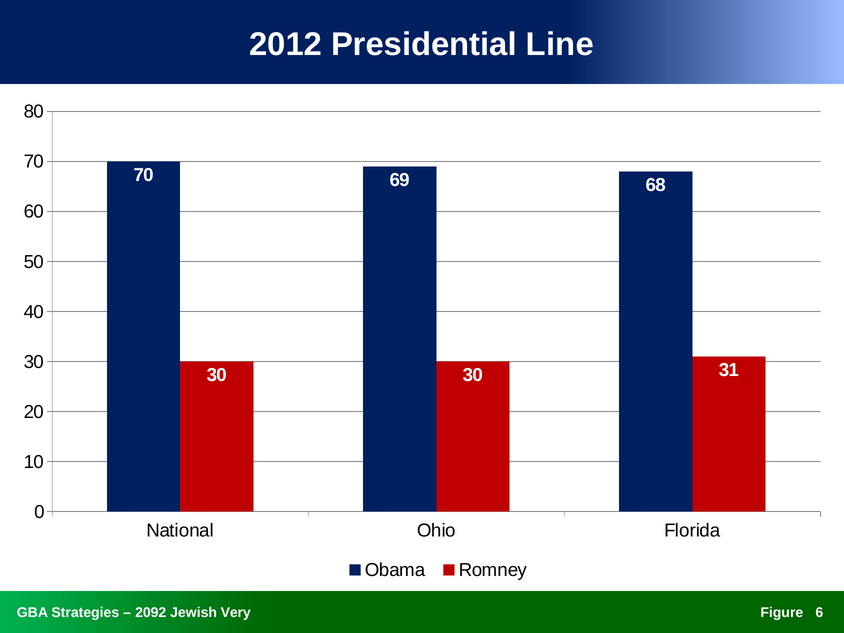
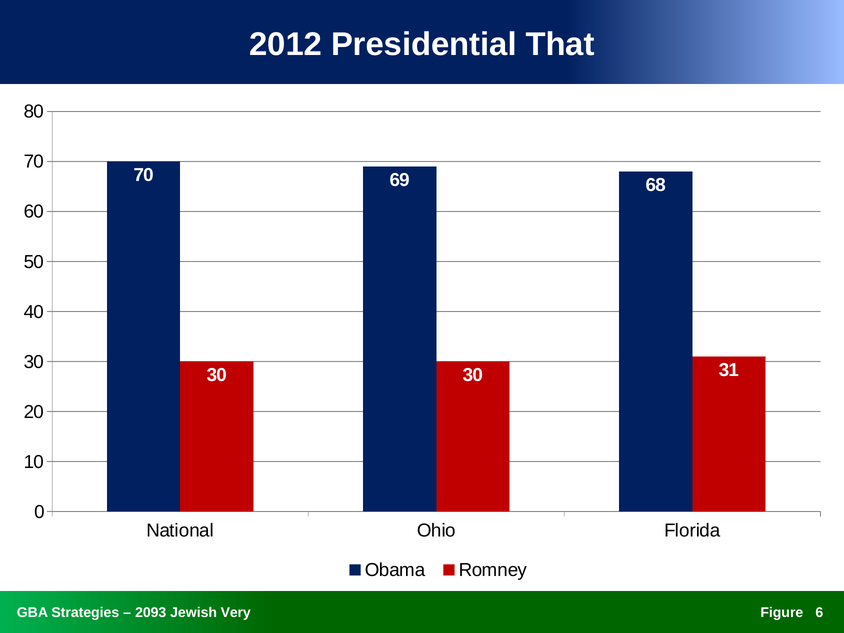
Line: Line -> That
2092: 2092 -> 2093
